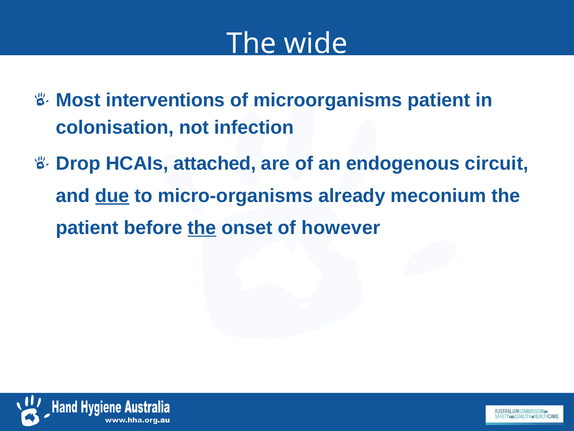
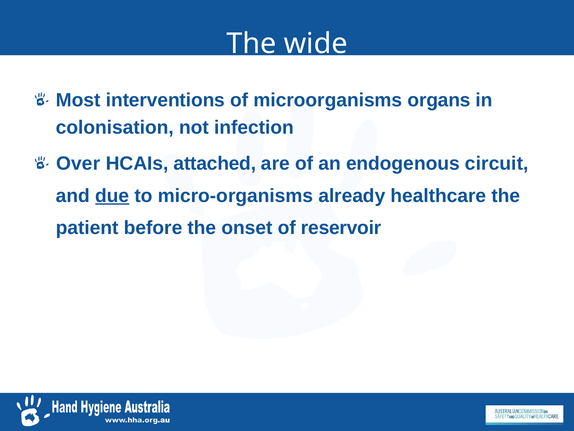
microorganisms patient: patient -> organs
Drop: Drop -> Over
meconium: meconium -> healthcare
the at (202, 228) underline: present -> none
however: however -> reservoir
